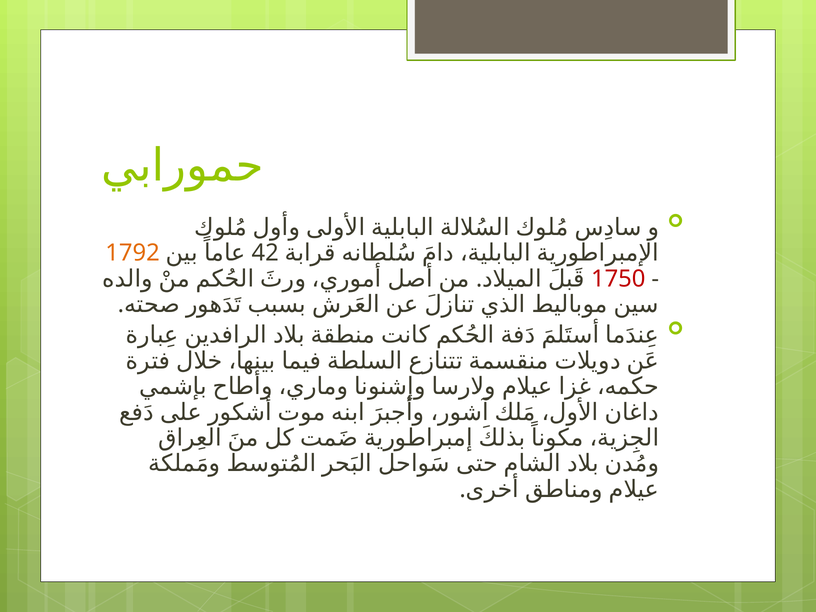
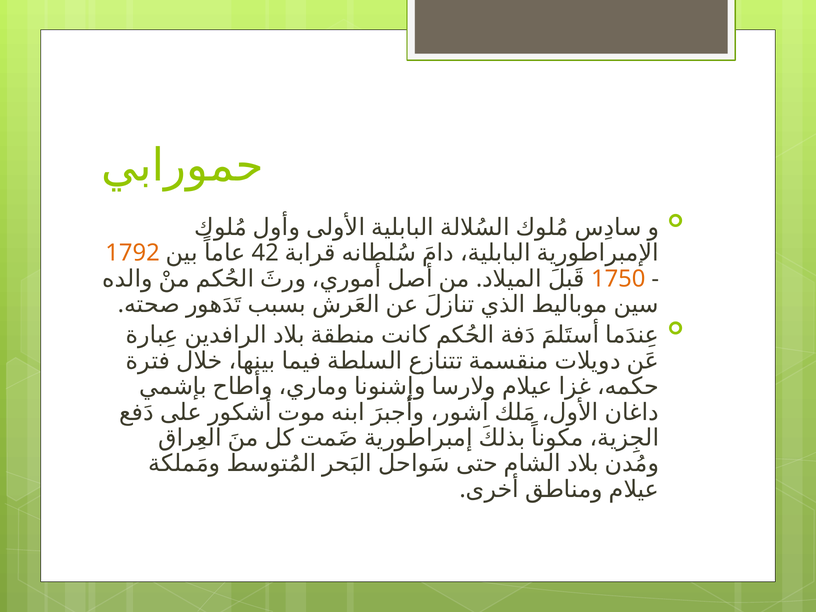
1750 colour: red -> orange
